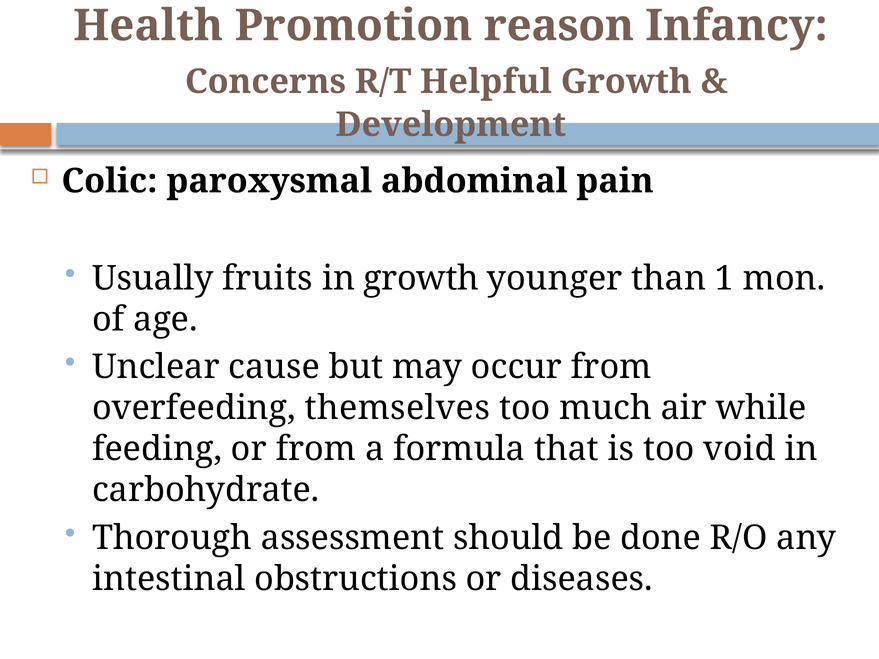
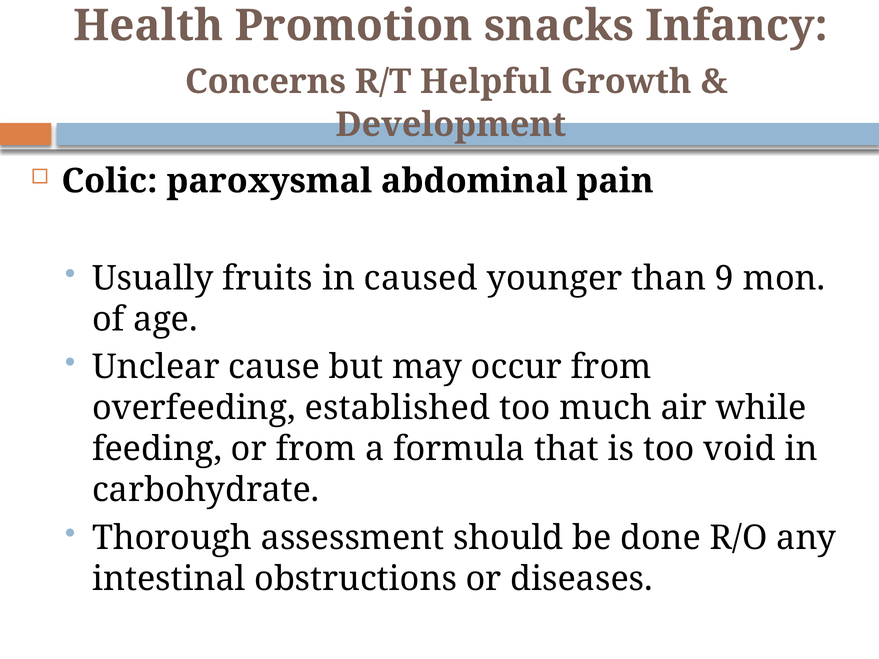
reason: reason -> snacks
in growth: growth -> caused
1: 1 -> 9
themselves: themselves -> established
